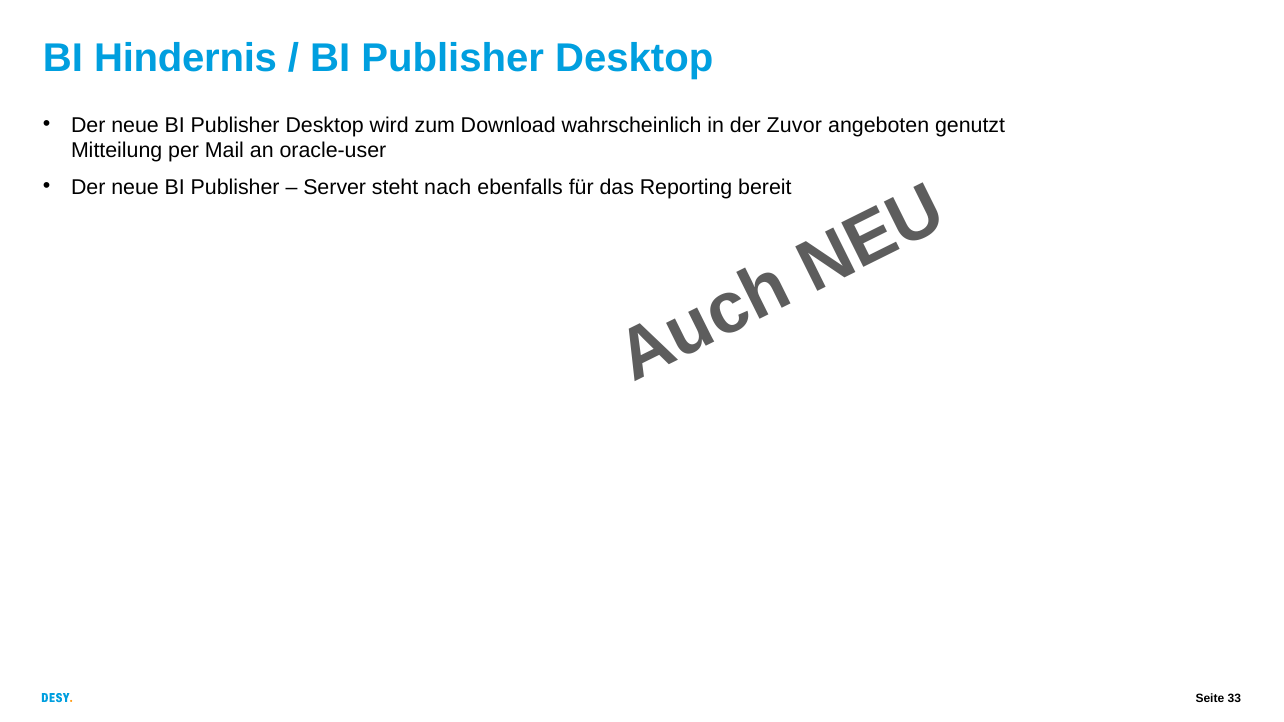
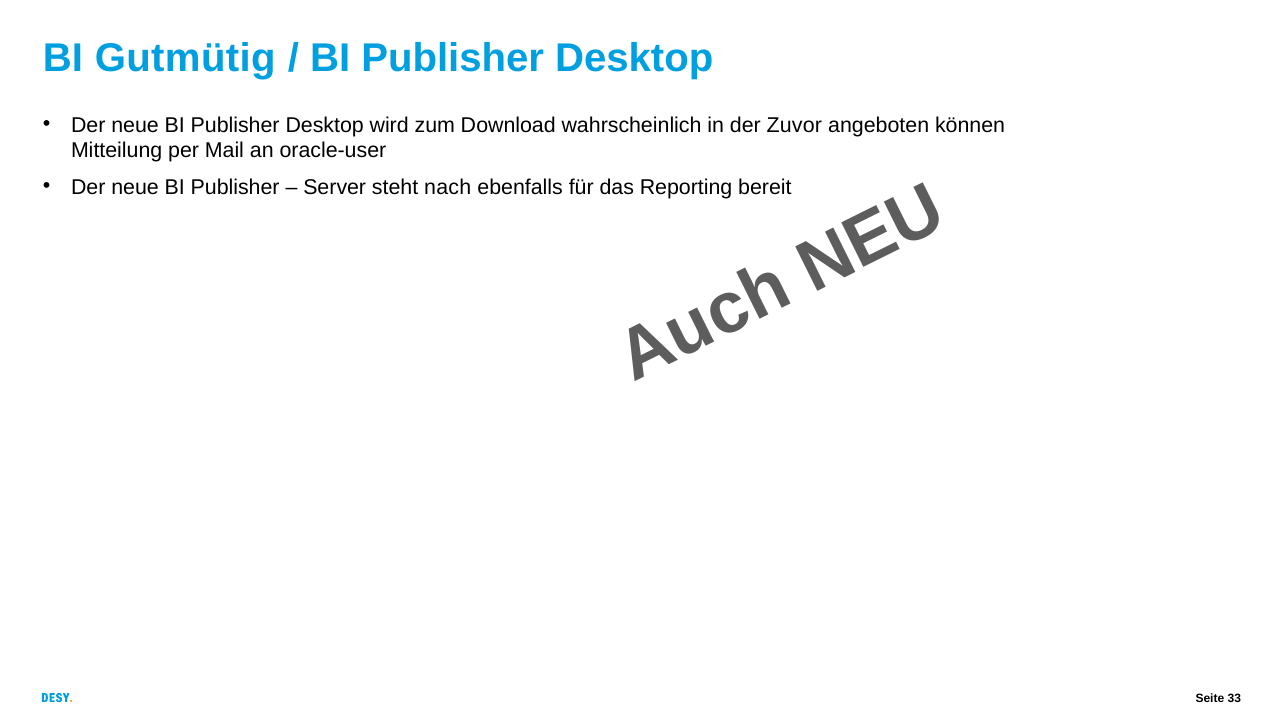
Hindernis: Hindernis -> Gutmütig
genutzt: genutzt -> können
